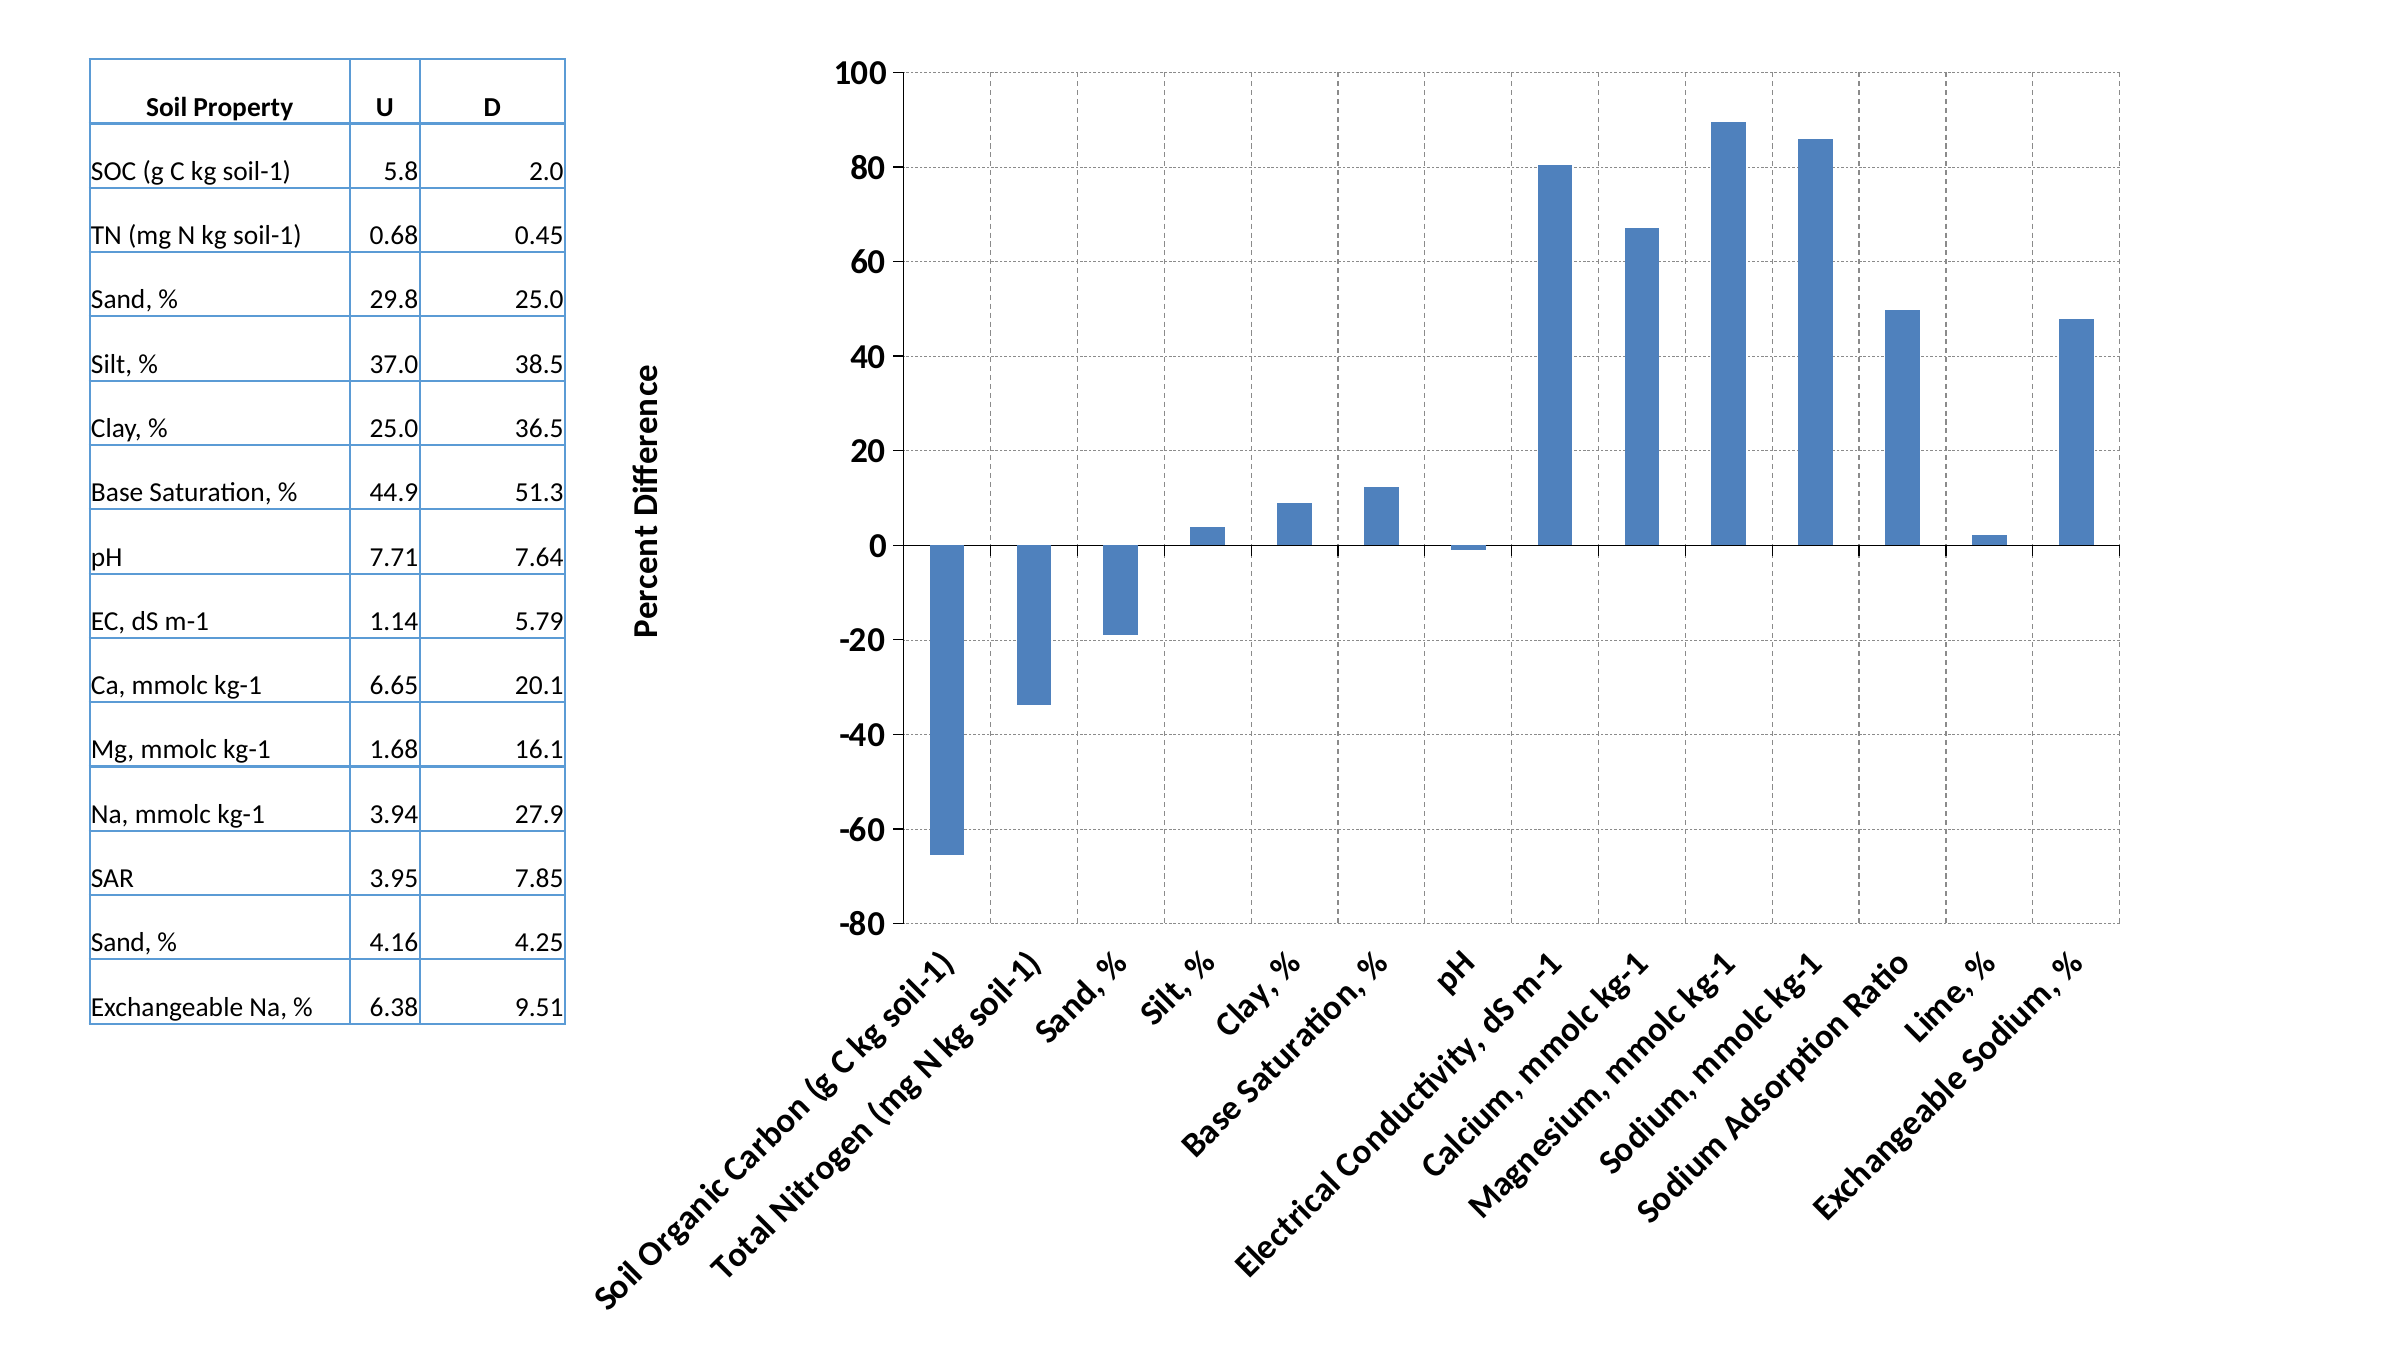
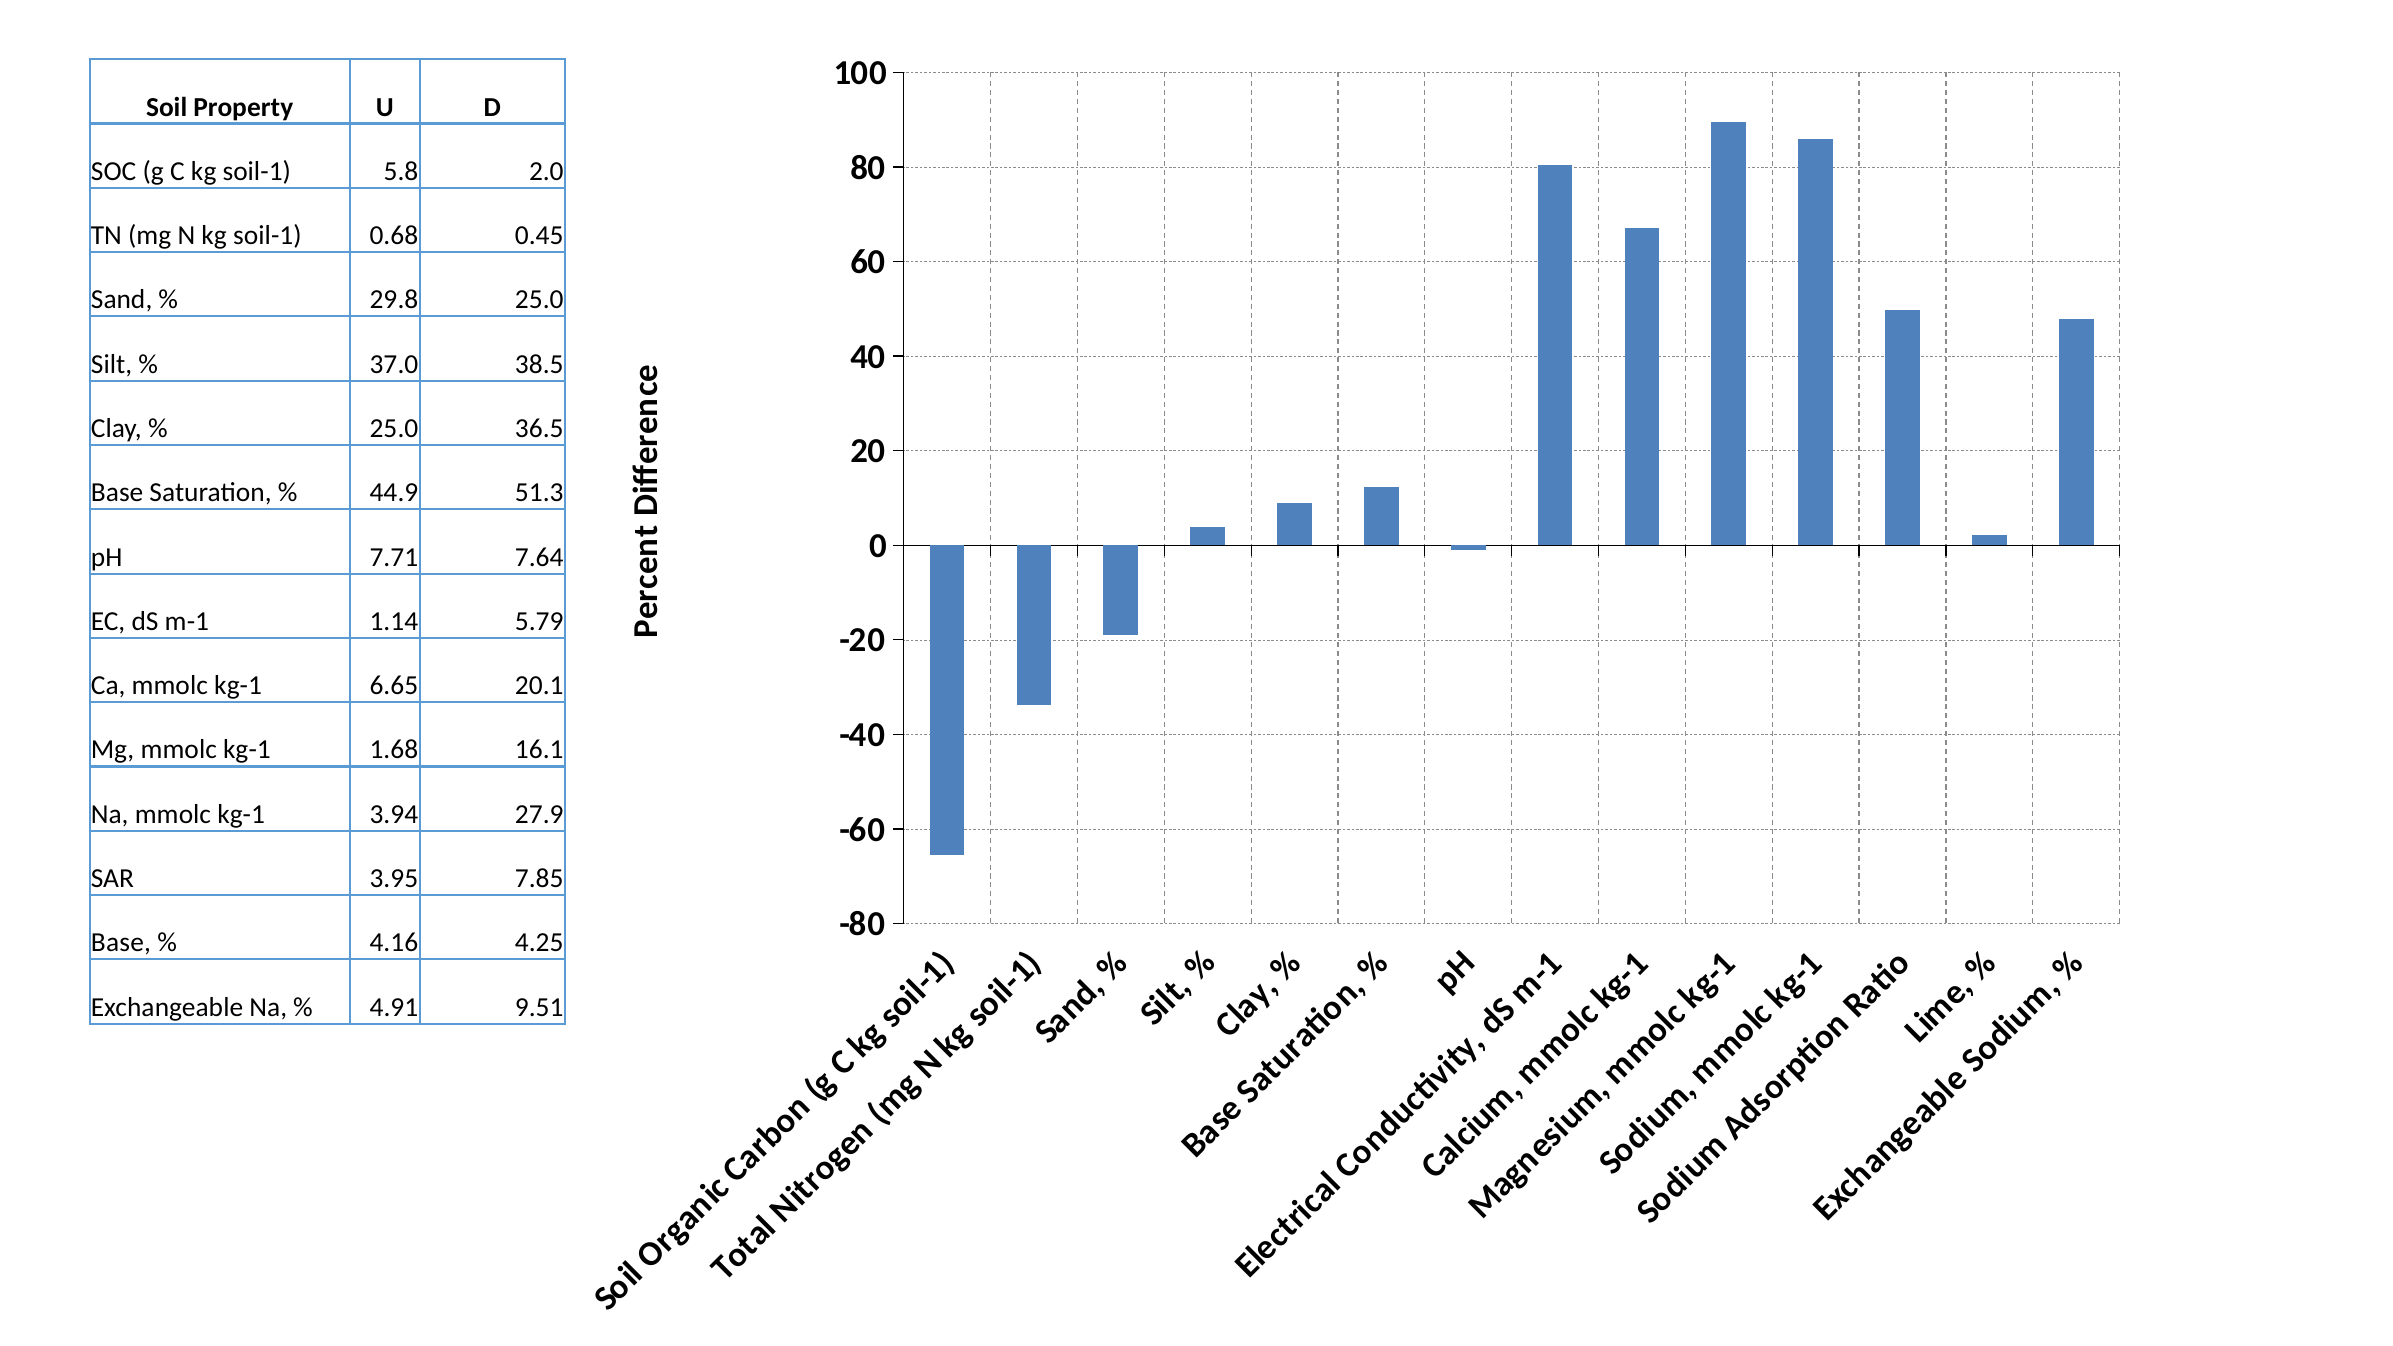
Sand at (121, 943): Sand -> Base
6.38: 6.38 -> 4.91
